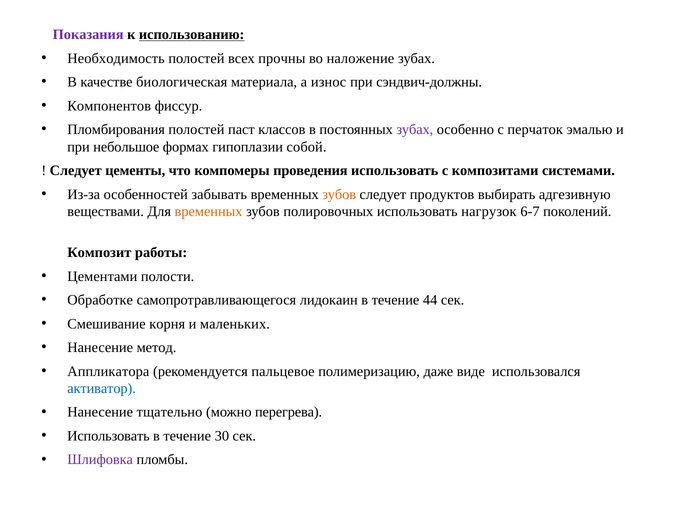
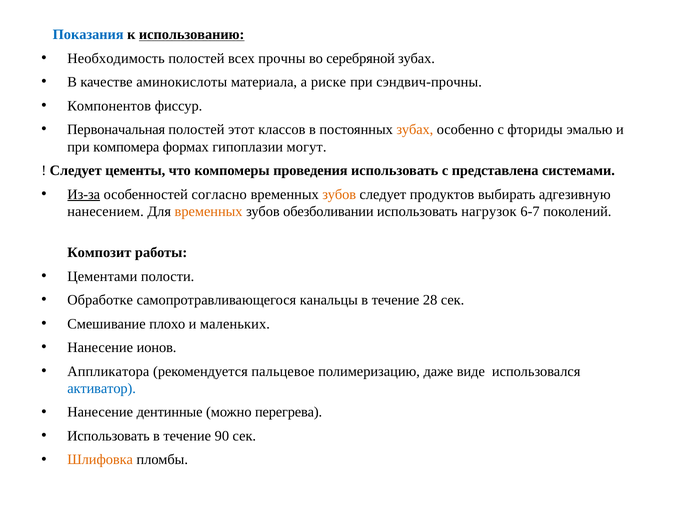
Показания colour: purple -> blue
наложение: наложение -> серебряной
биологическая: биологическая -> аминокислоты
износ: износ -> риске
сэндвич-должны: сэндвич-должны -> сэндвич-прочны
Пломбирования: Пломбирования -> Первоначальная
паст: паст -> этот
зубах at (415, 130) colour: purple -> orange
перчаток: перчаток -> фториды
небольшое: небольшое -> компомера
собой: собой -> могут
композитами: композитами -> представлена
Из-за underline: none -> present
забывать: забывать -> согласно
веществами: веществами -> нанесением
полировочных: полировочных -> обезболивании
лидокаин: лидокаин -> канальцы
44: 44 -> 28
корня: корня -> плохо
метод: метод -> ионов
тщательно: тщательно -> дентинные
30: 30 -> 90
Шлифовка colour: purple -> orange
